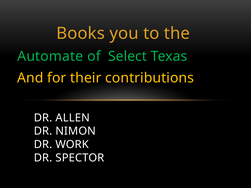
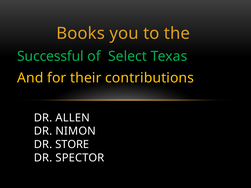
Automate: Automate -> Successful
WORK: WORK -> STORE
